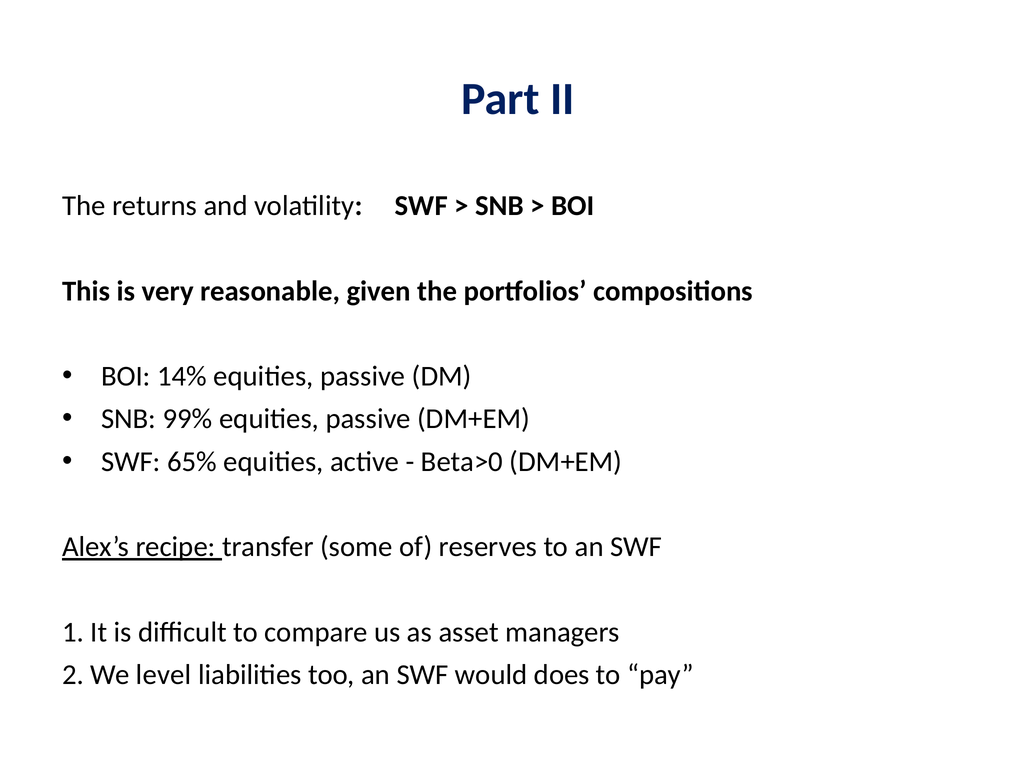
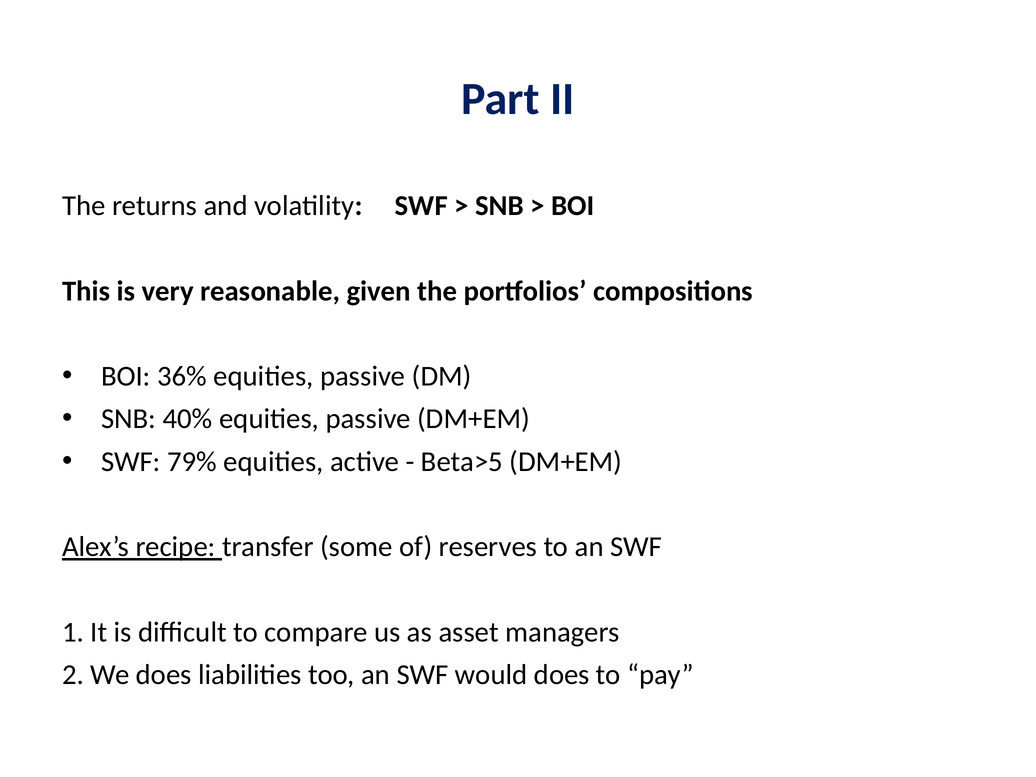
14%: 14% -> 36%
99%: 99% -> 40%
65%: 65% -> 79%
Beta>0: Beta>0 -> Beta>5
We level: level -> does
